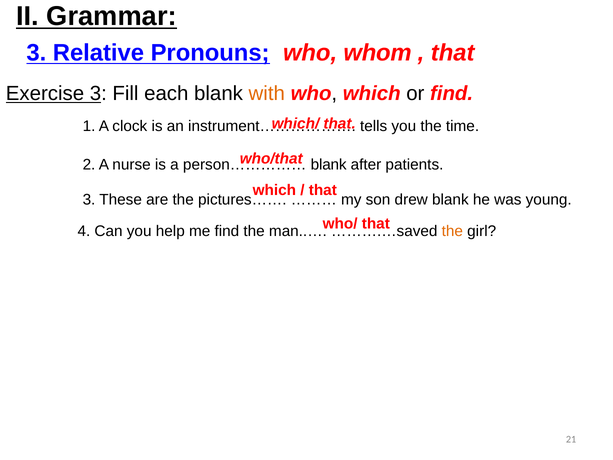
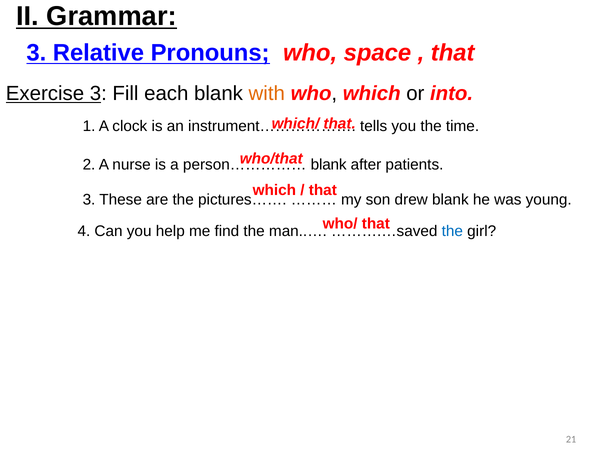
whom: whom -> space
or find: find -> into
the at (452, 231) colour: orange -> blue
